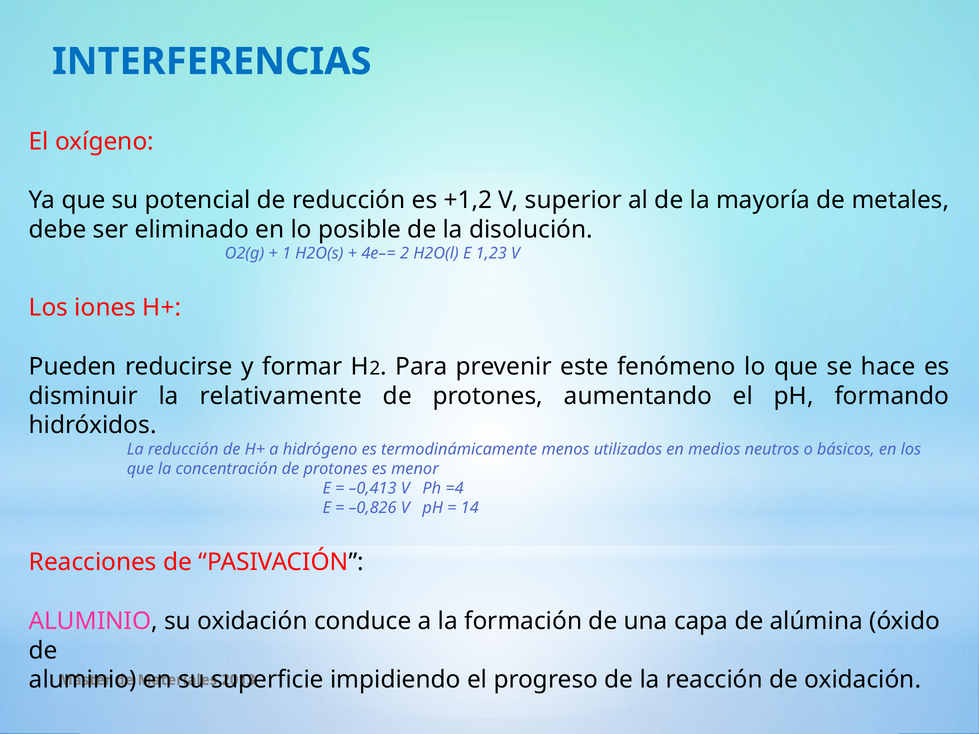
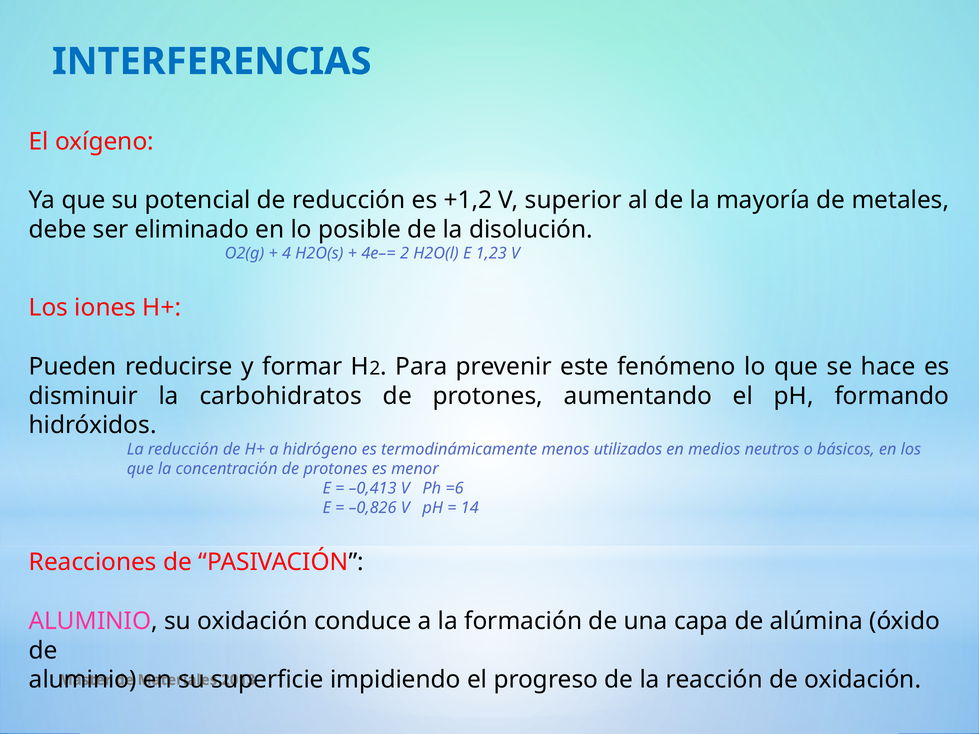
1: 1 -> 4
relativamente: relativamente -> carbohidratos
=4: =4 -> =6
